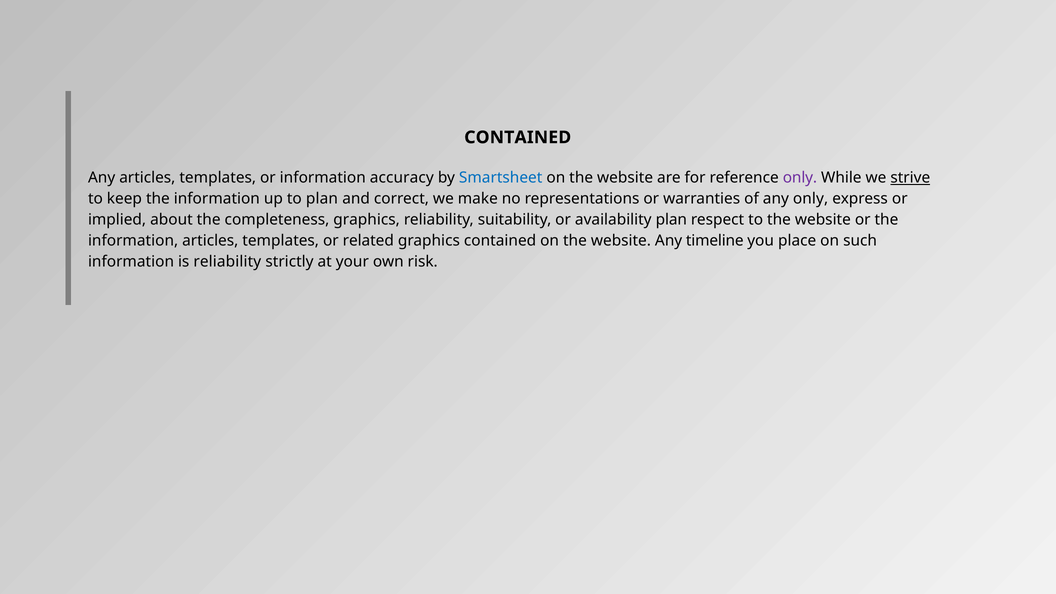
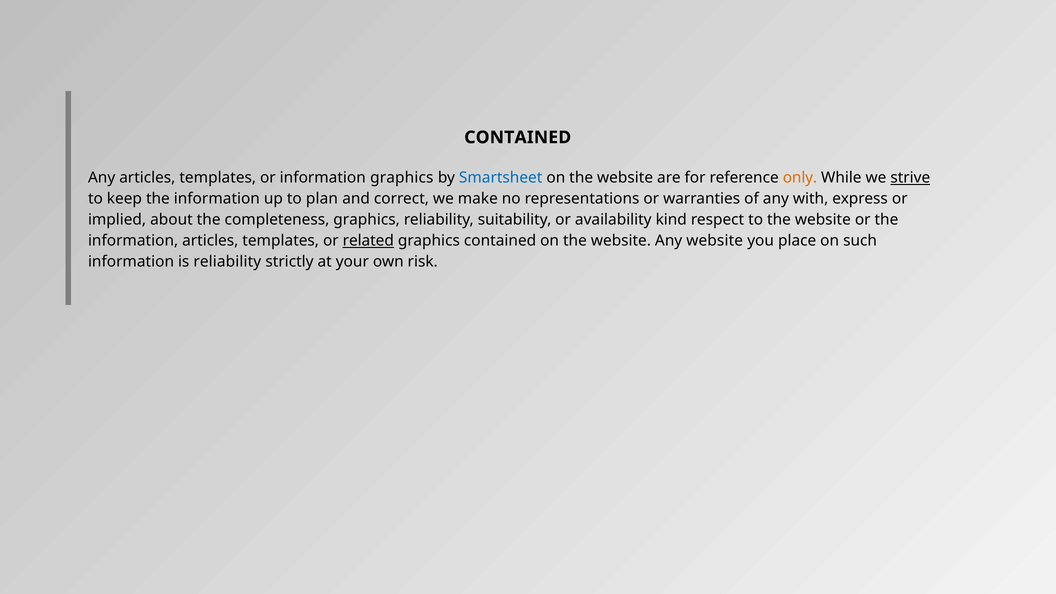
information accuracy: accuracy -> graphics
only at (800, 178) colour: purple -> orange
any only: only -> with
availability plan: plan -> kind
related underline: none -> present
Any timeline: timeline -> website
